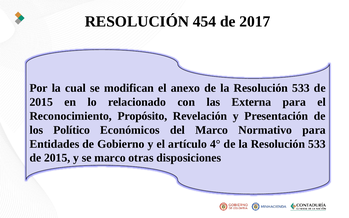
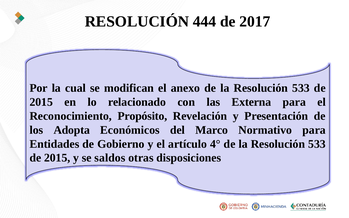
454: 454 -> 444
Político: Político -> Adopta
se marco: marco -> saldos
